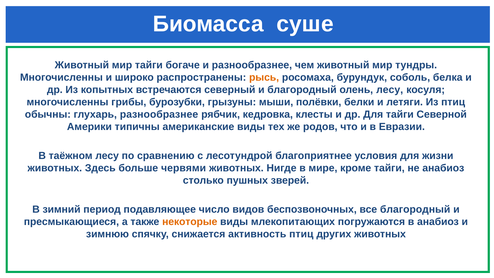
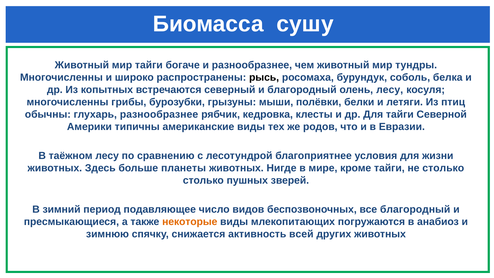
суше: суше -> сушу
рысь colour: orange -> black
червями: червями -> планеты
не анабиоз: анабиоз -> столько
активность птиц: птиц -> всей
